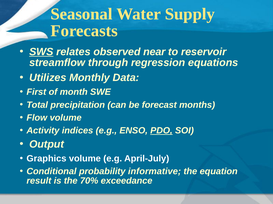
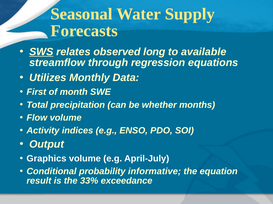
near: near -> long
reservoir: reservoir -> available
forecast: forecast -> whether
PDO underline: present -> none
70%: 70% -> 33%
